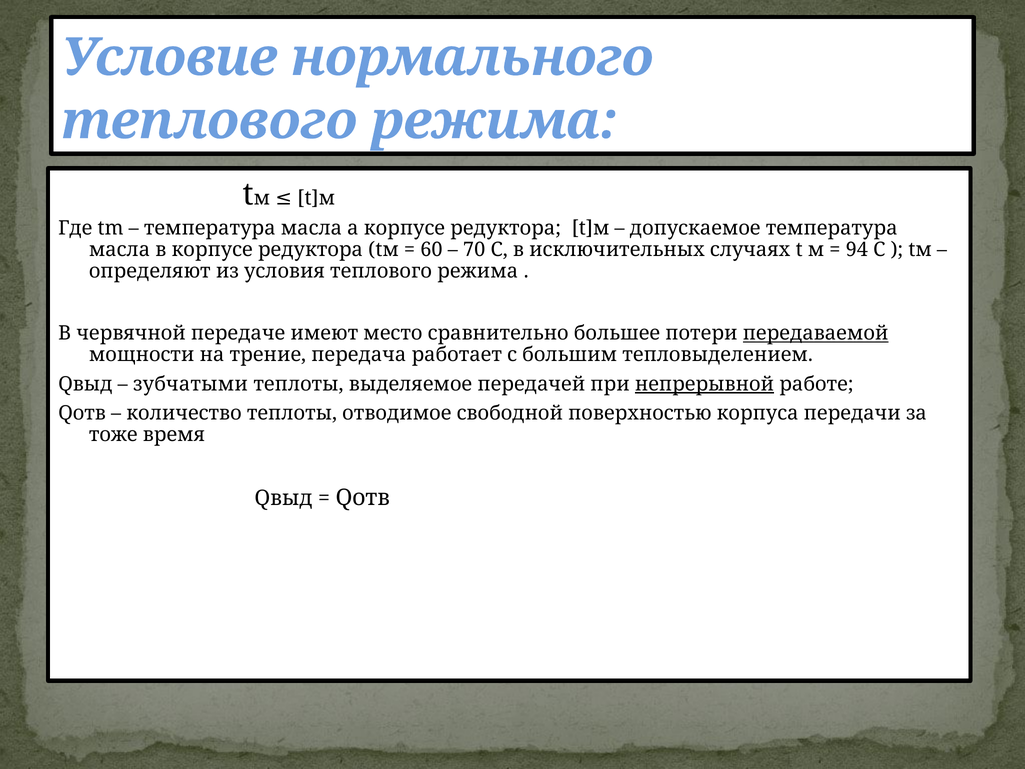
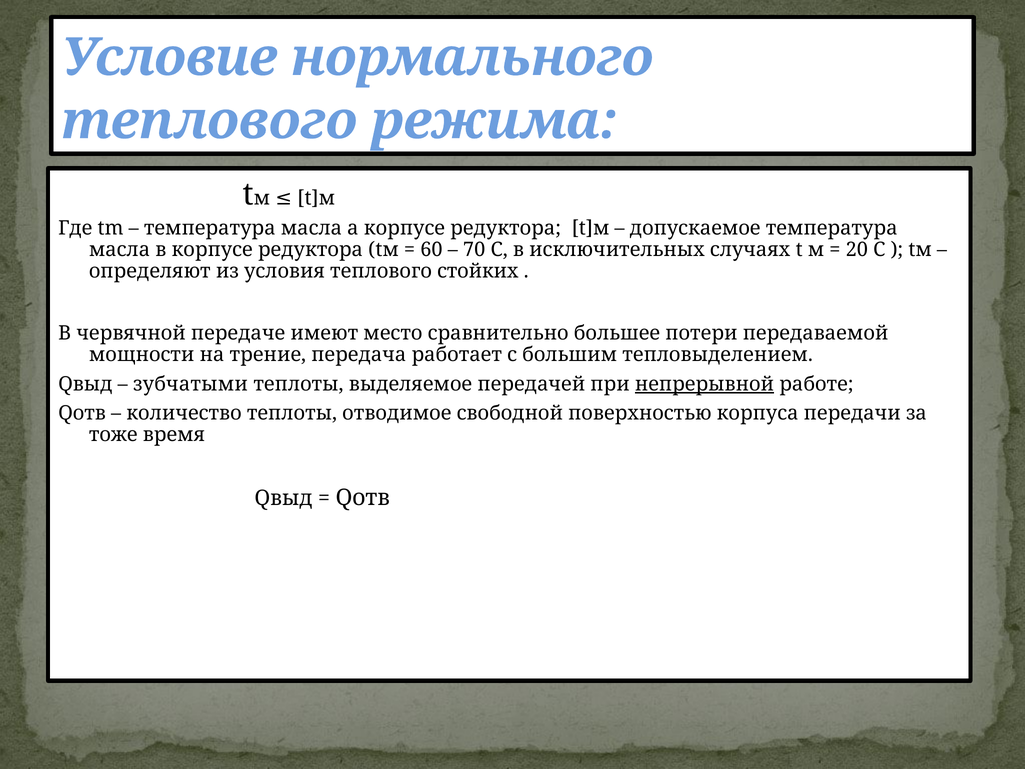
94: 94 -> 20
условия теплового режима: режима -> стойких
передаваемой underline: present -> none
